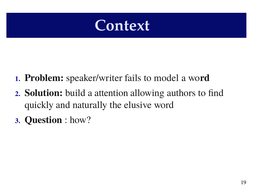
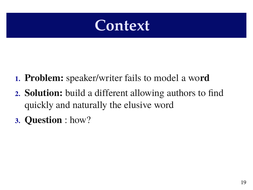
attention: attention -> different
